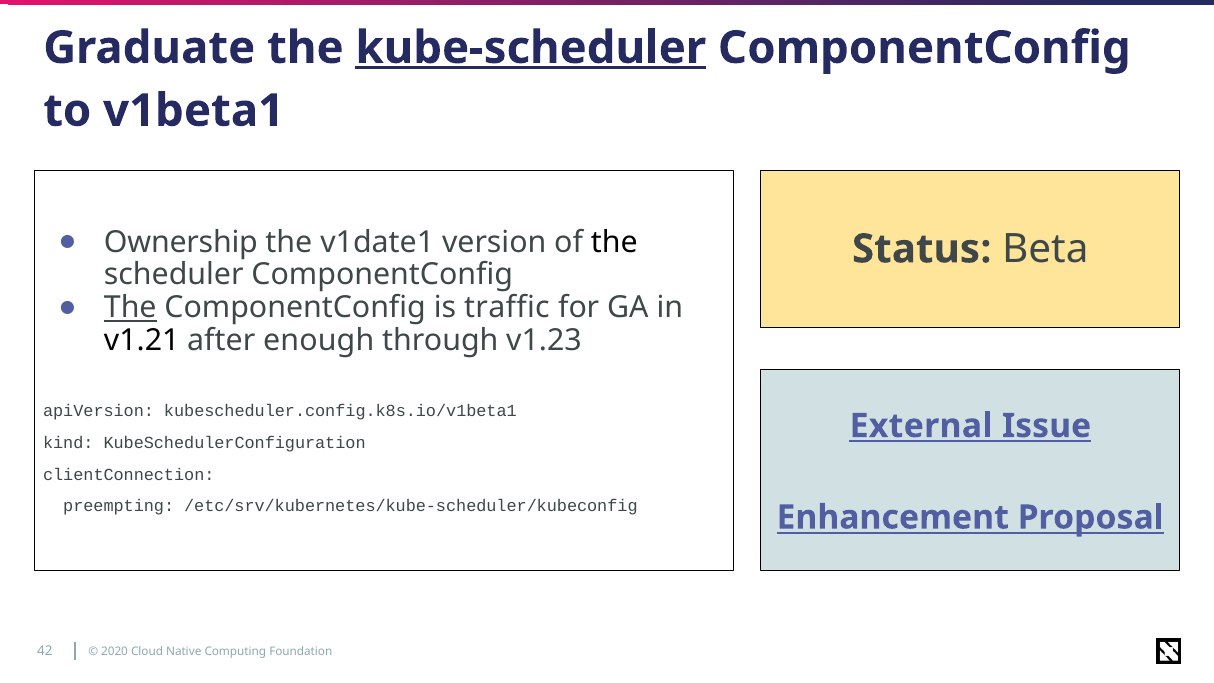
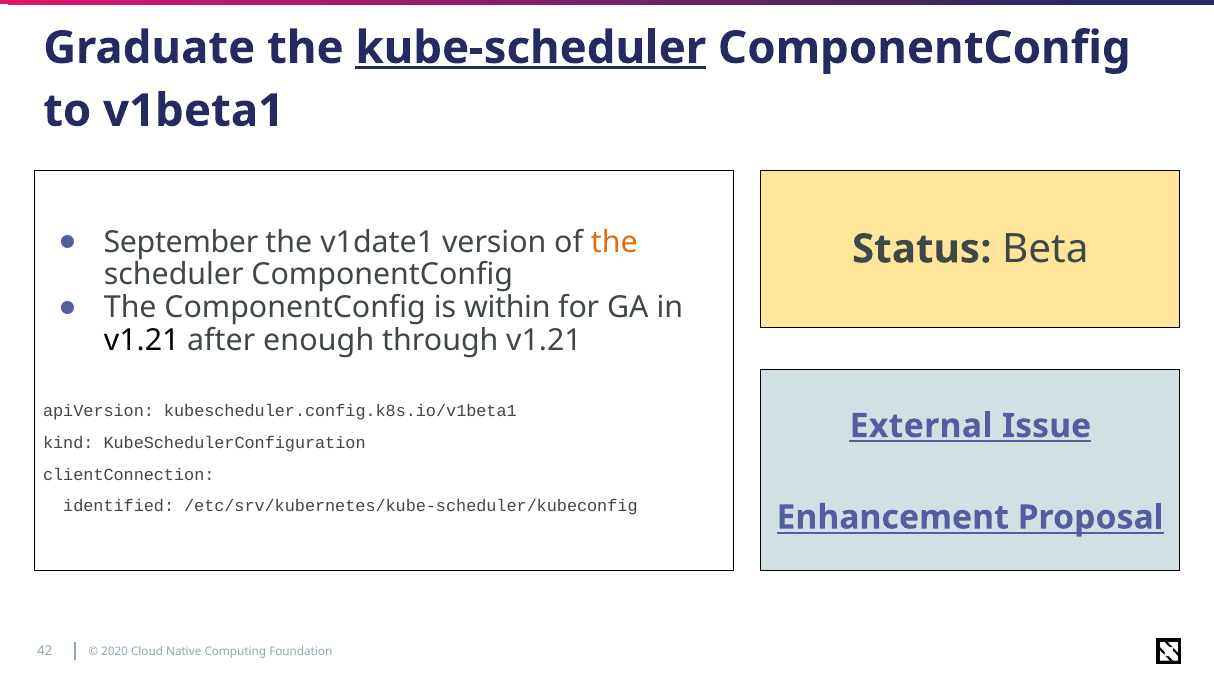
Ownership: Ownership -> September
the at (614, 242) colour: black -> orange
The at (130, 308) underline: present -> none
traffic: traffic -> within
through v1.23: v1.23 -> v1.21
preempting: preempting -> identified
